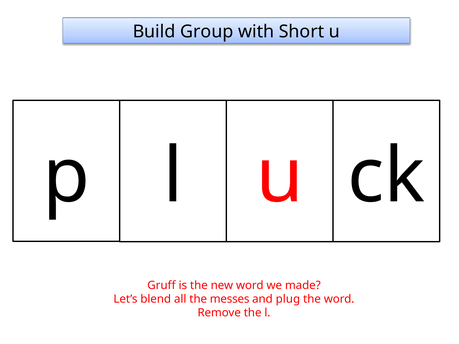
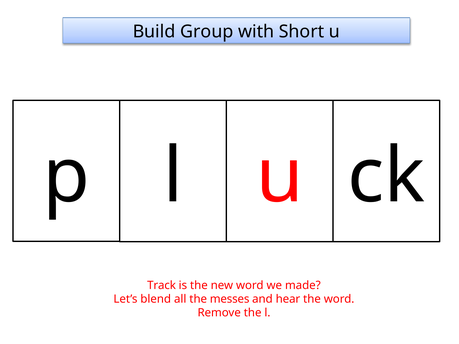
Gruff: Gruff -> Track
plug: plug -> hear
